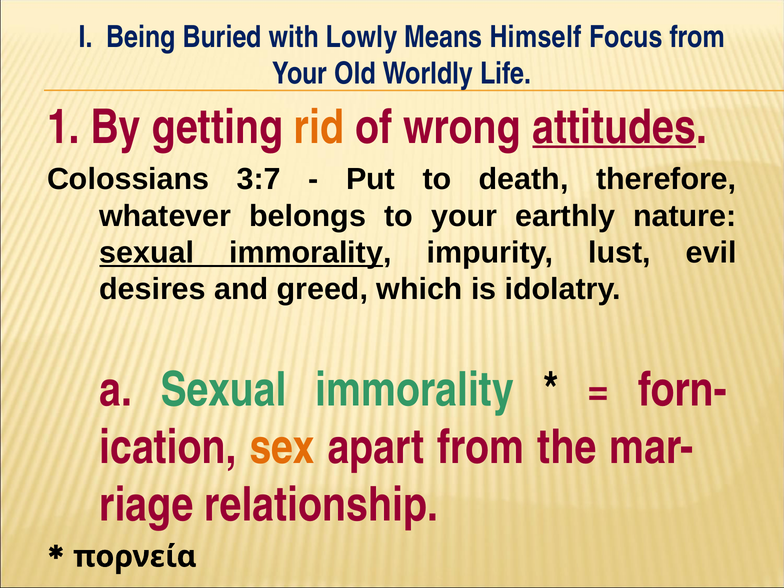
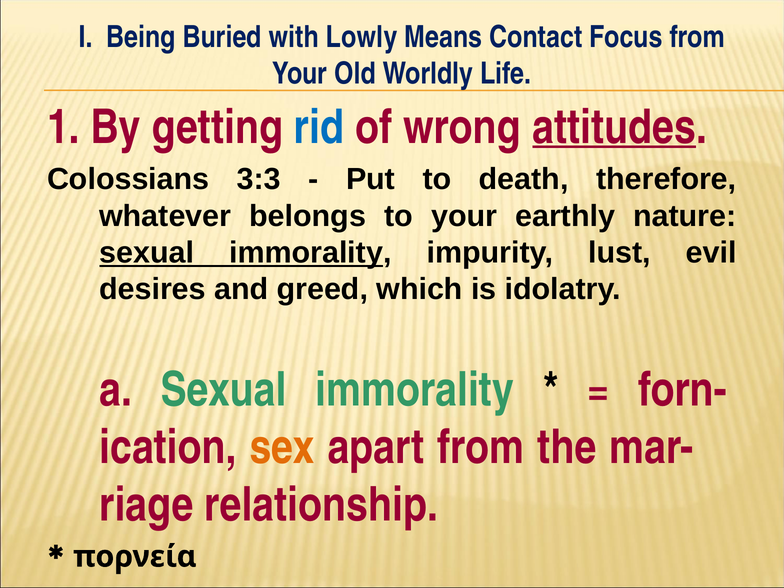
Himself: Himself -> Contact
rid colour: orange -> blue
3:7: 3:7 -> 3:3
